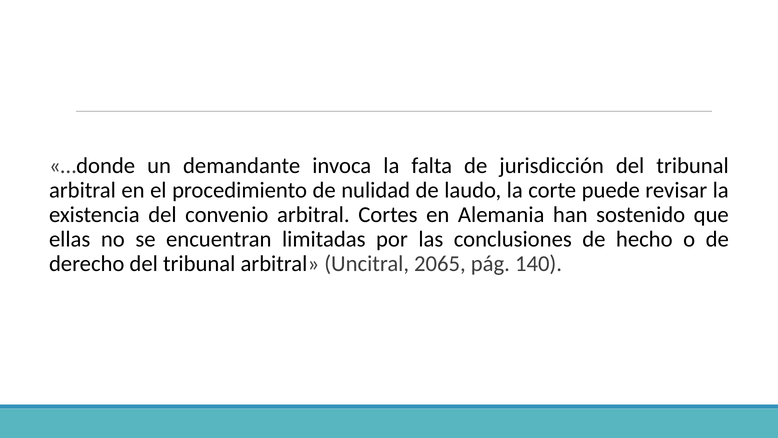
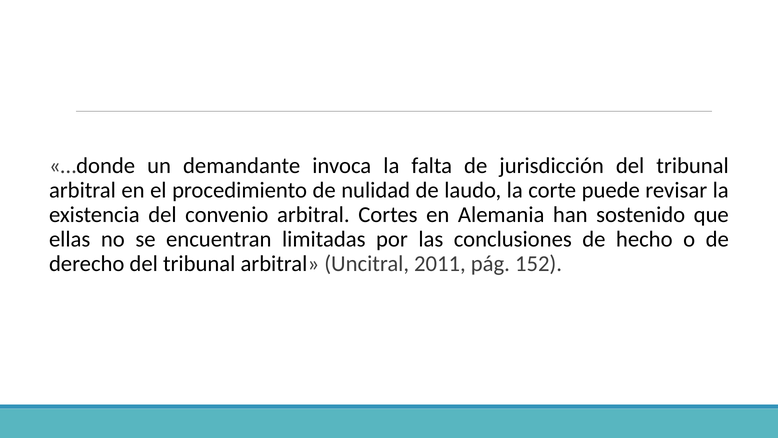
2065: 2065 -> 2011
140: 140 -> 152
